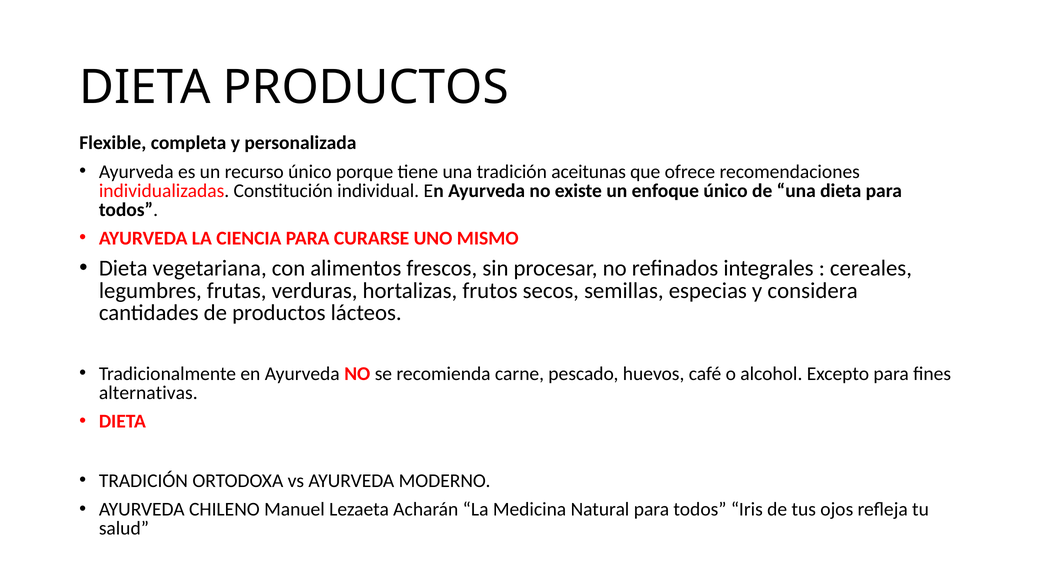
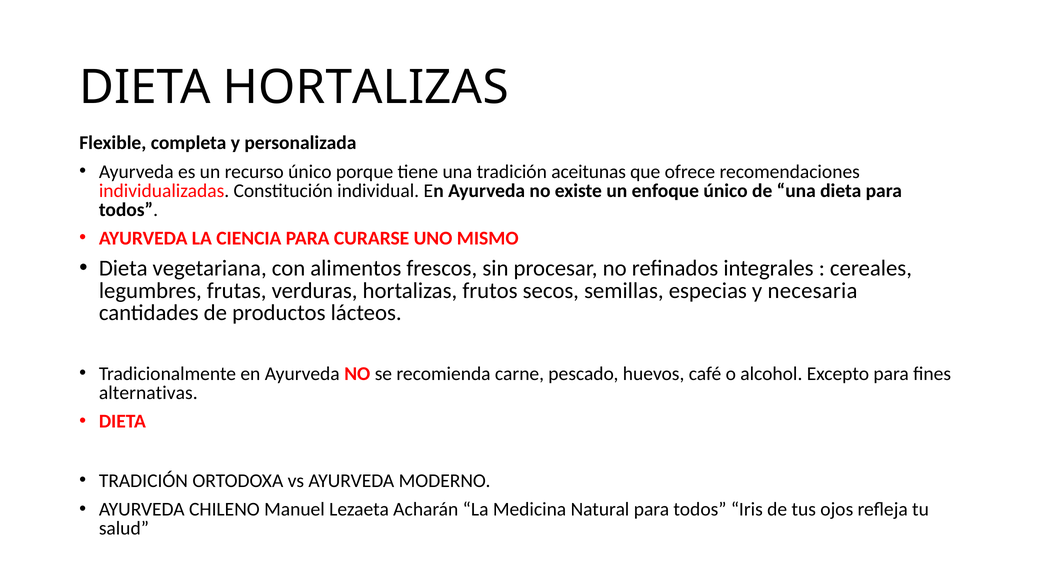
DIETA PRODUCTOS: PRODUCTOS -> HORTALIZAS
considera: considera -> necesaria
